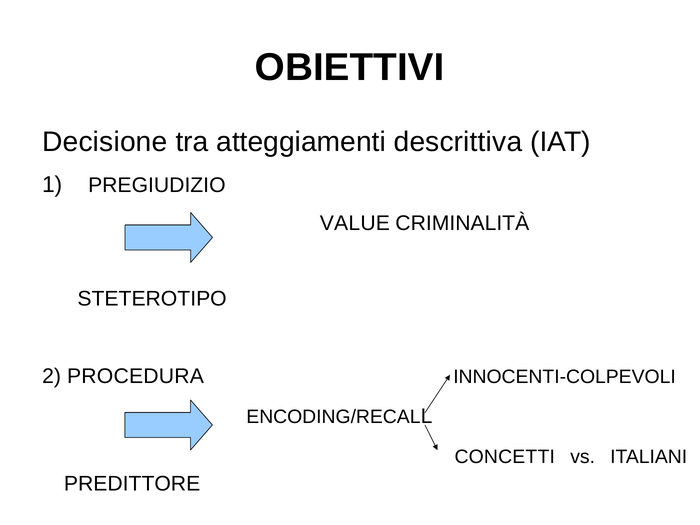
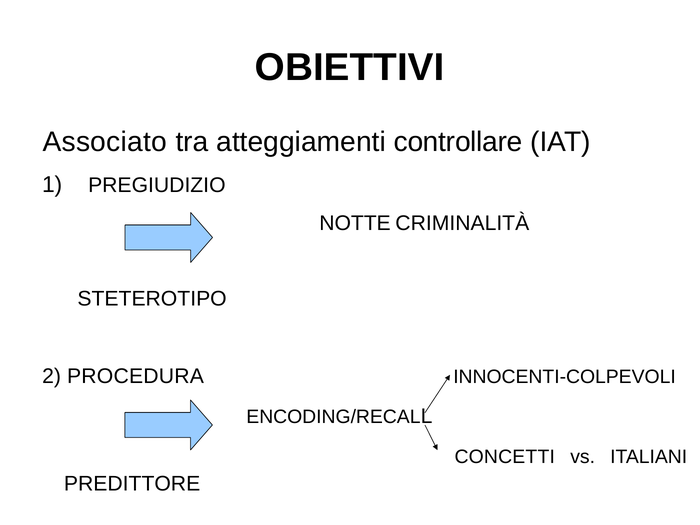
Decisione: Decisione -> Associato
descrittiva: descrittiva -> controllare
VALUE: VALUE -> NOTTE
